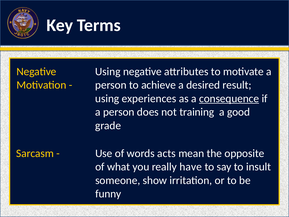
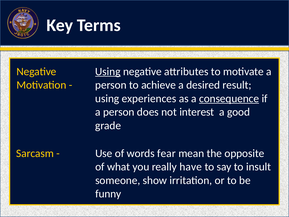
Using at (108, 71) underline: none -> present
training: training -> interest
acts: acts -> fear
